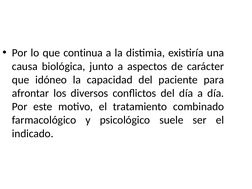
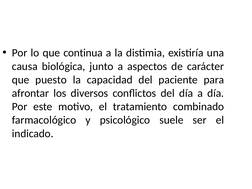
idóneo: idóneo -> puesto
